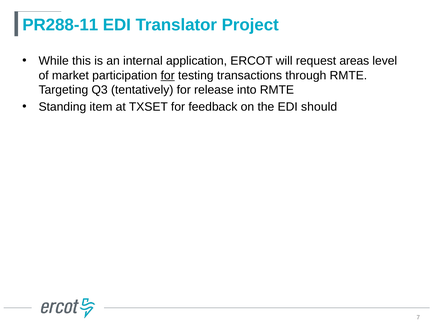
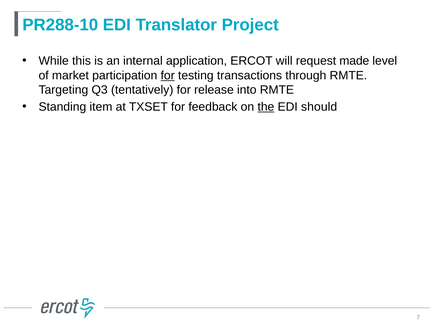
PR288-11: PR288-11 -> PR288-10
areas: areas -> made
the underline: none -> present
